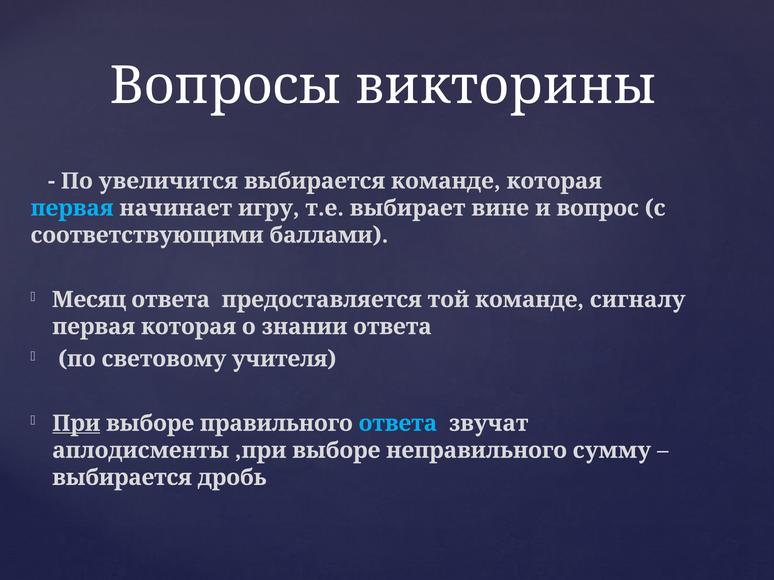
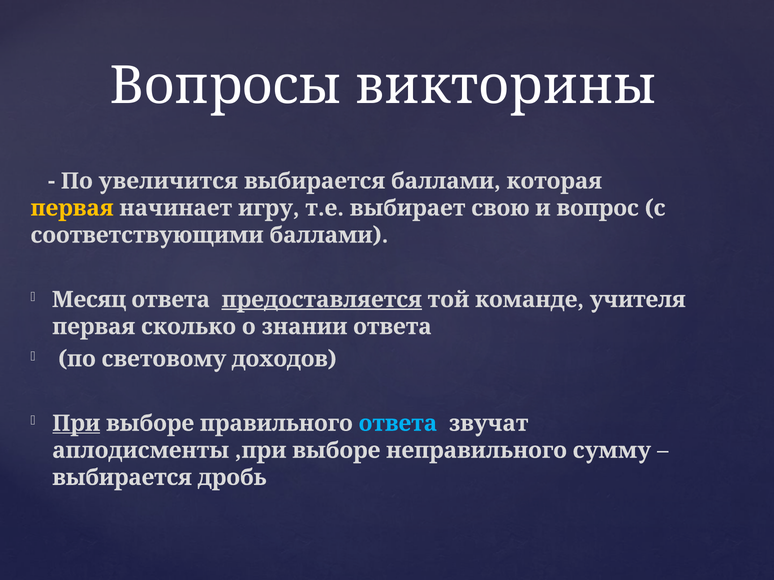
выбирается команде: команде -> баллами
первая at (72, 208) colour: light blue -> yellow
вине: вине -> свою
предоставляется underline: none -> present
сигналу: сигналу -> учителя
первая которая: которая -> сколько
учителя: учителя -> доходов
